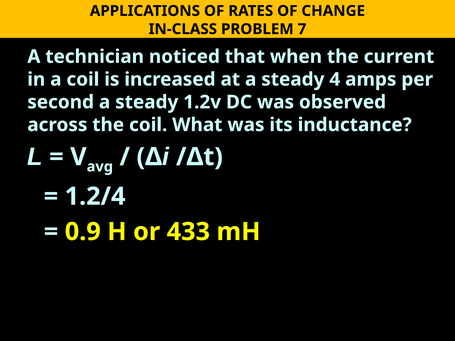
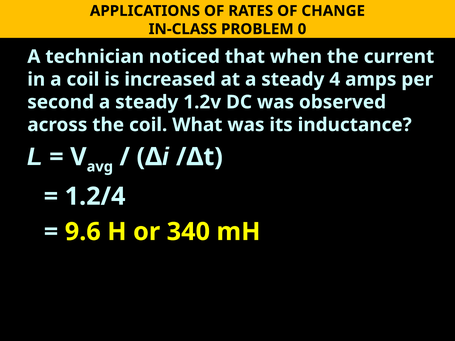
7: 7 -> 0
0.9: 0.9 -> 9.6
433: 433 -> 340
